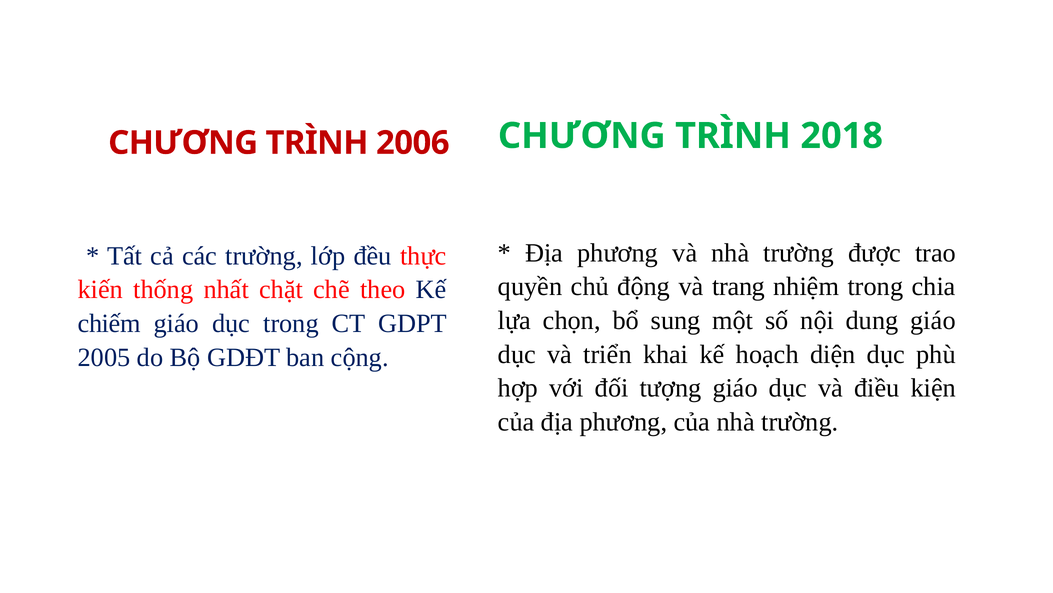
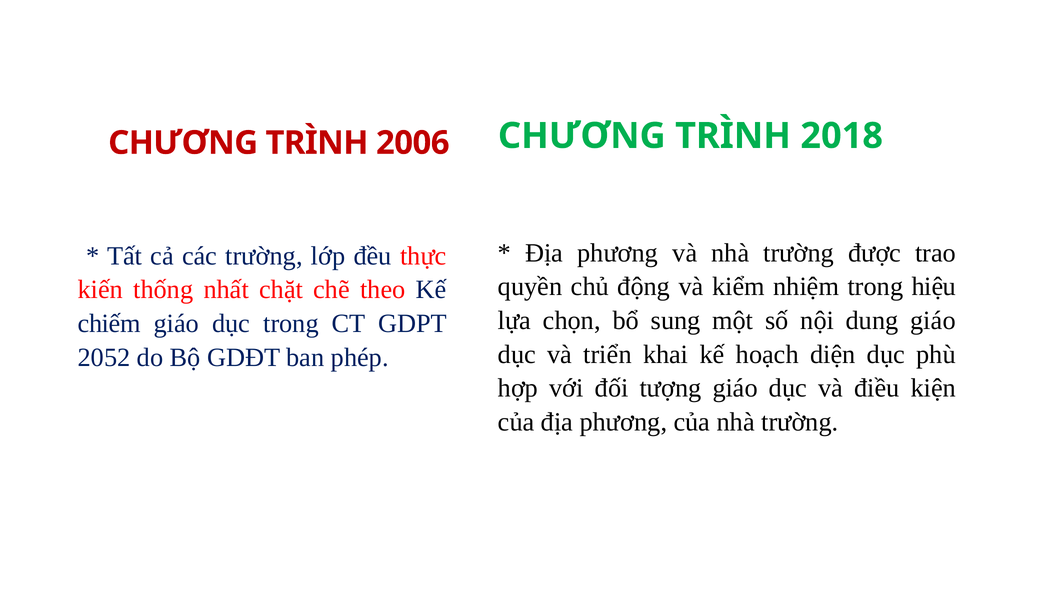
trang: trang -> kiểm
chia: chia -> hiệu
2005: 2005 -> 2052
cộng: cộng -> phép
